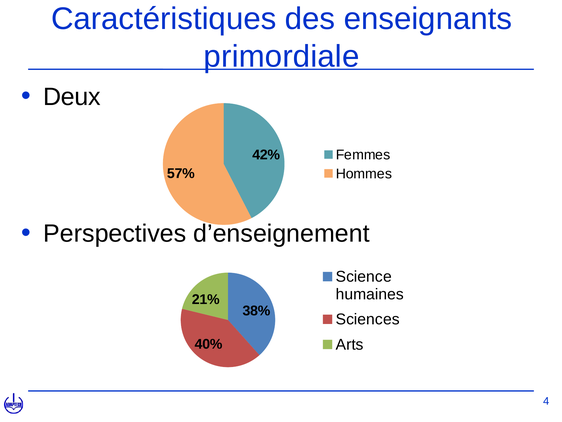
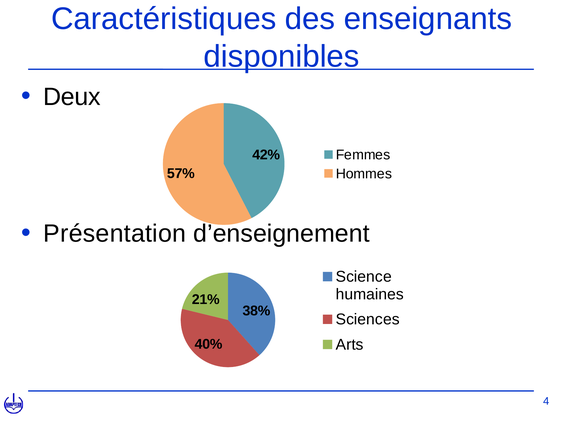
primordiale: primordiale -> disponibles
Perspectives: Perspectives -> Présentation
